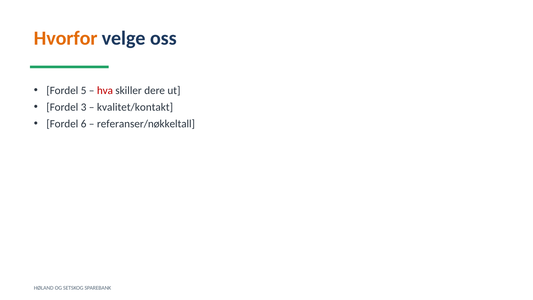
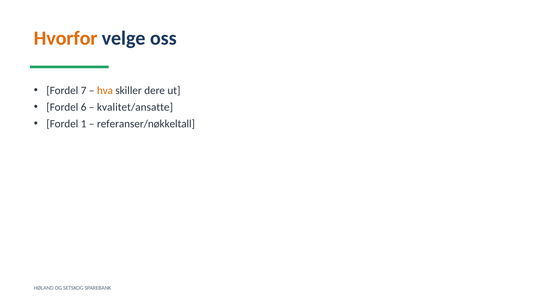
5: 5 -> 7
hva colour: red -> orange
3: 3 -> 6
kvalitet/kontakt: kvalitet/kontakt -> kvalitet/ansatte
6: 6 -> 1
